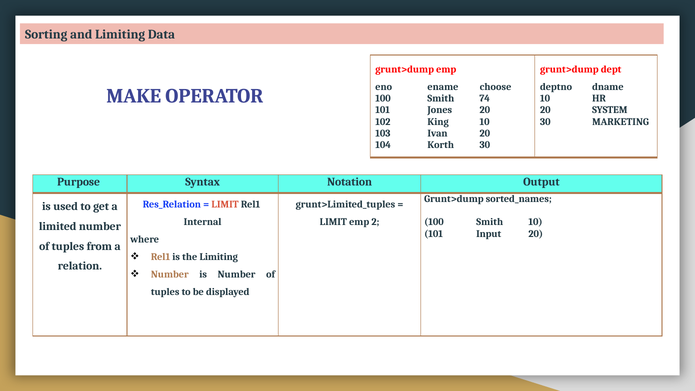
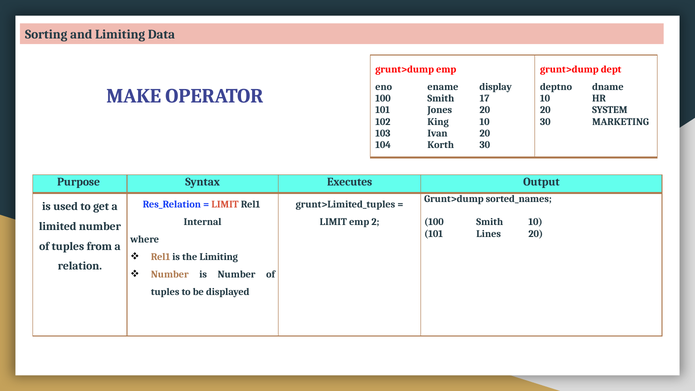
choose: choose -> display
74: 74 -> 17
Notation: Notation -> Executes
Input: Input -> Lines
